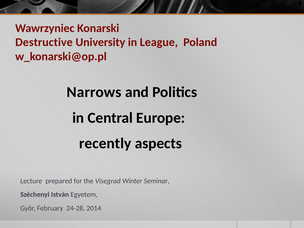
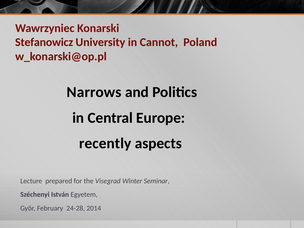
Destructive: Destructive -> Stefanowicz
League: League -> Cannot
